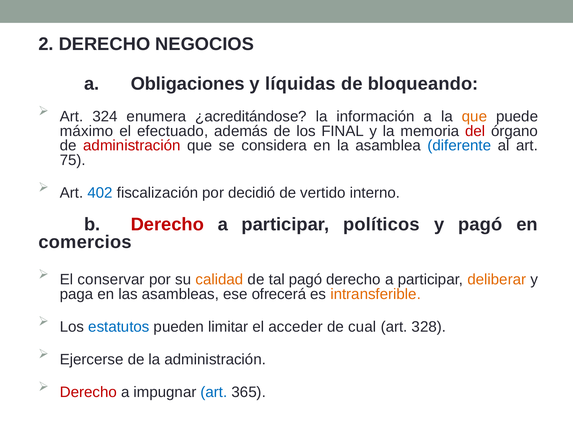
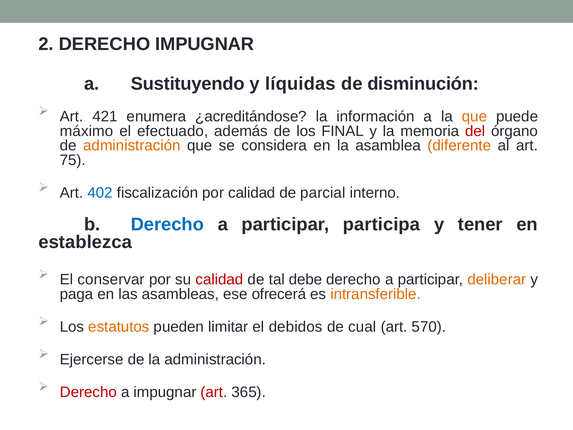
DERECHO NEGOCIOS: NEGOCIOS -> IMPUGNAR
Obligaciones: Obligaciones -> Sustituyendo
bloqueando: bloqueando -> disminución
324: 324 -> 421
administración at (132, 146) colour: red -> orange
diferente colour: blue -> orange
por decidió: decidió -> calidad
vertido: vertido -> parcial
Derecho at (167, 224) colour: red -> blue
políticos: políticos -> participa
y pagó: pagó -> tener
comercios: comercios -> establezca
calidad at (219, 279) colour: orange -> red
tal pagó: pagó -> debe
estatutos colour: blue -> orange
acceder: acceder -> debidos
328: 328 -> 570
art at (214, 392) colour: blue -> red
